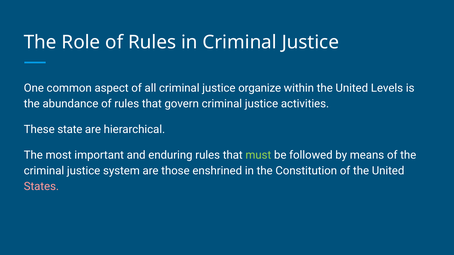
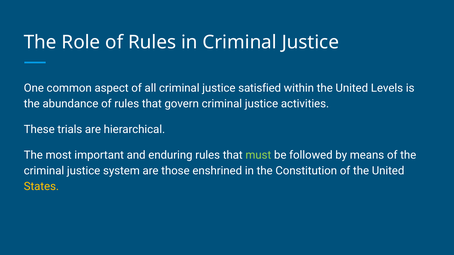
organize: organize -> satisfied
state: state -> trials
States colour: pink -> yellow
